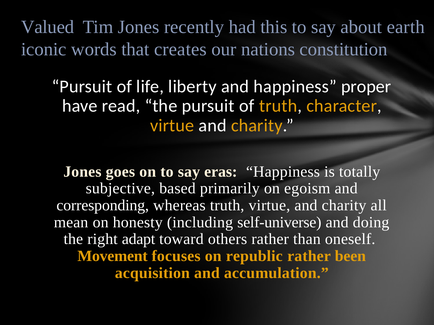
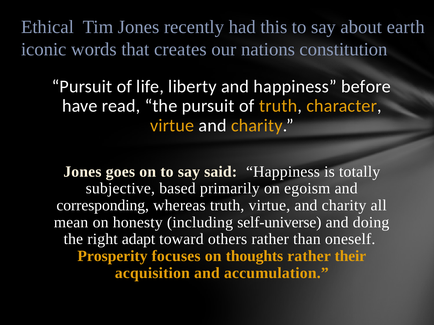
Valued: Valued -> Ethical
proper: proper -> before
eras: eras -> said
Movement: Movement -> Prosperity
republic: republic -> thoughts
been: been -> their
